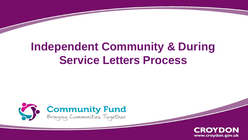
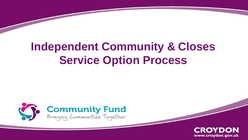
During: During -> Closes
Letters: Letters -> Option
